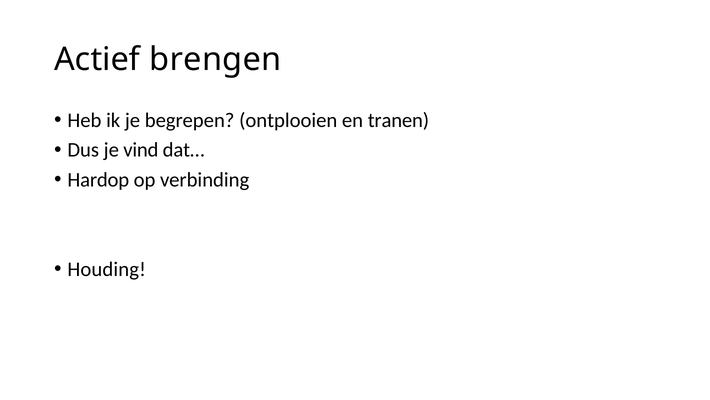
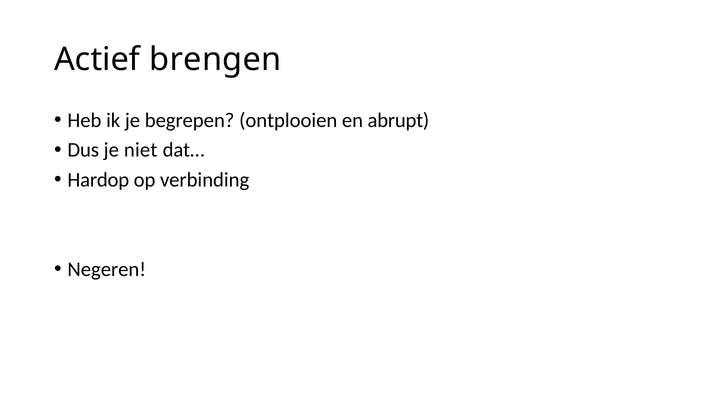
tranen: tranen -> abrupt
vind: vind -> niet
Houding: Houding -> Negeren
